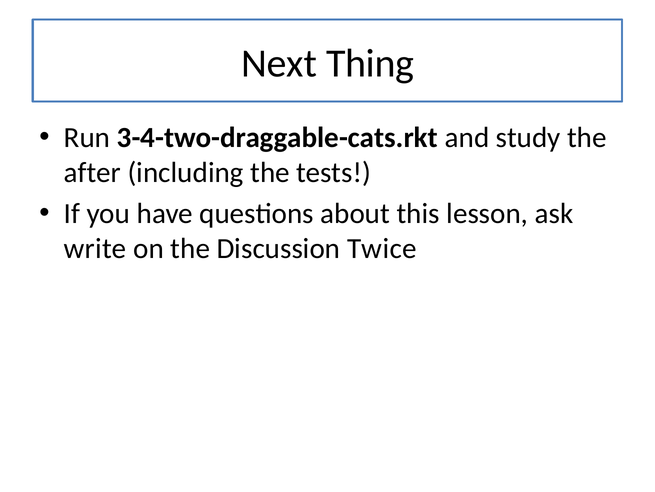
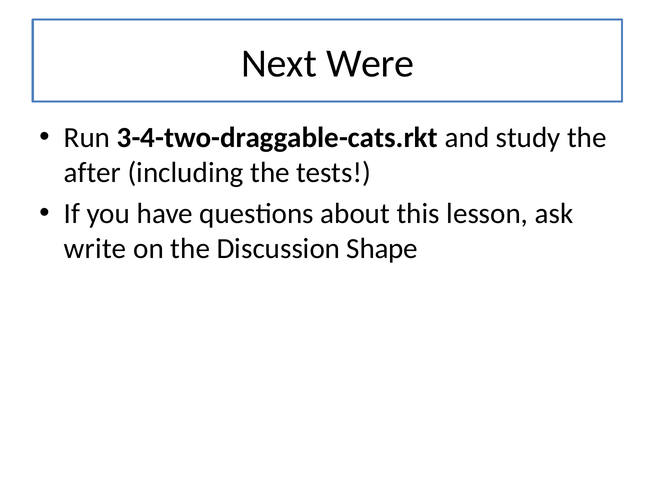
Thing: Thing -> Were
Twice: Twice -> Shape
